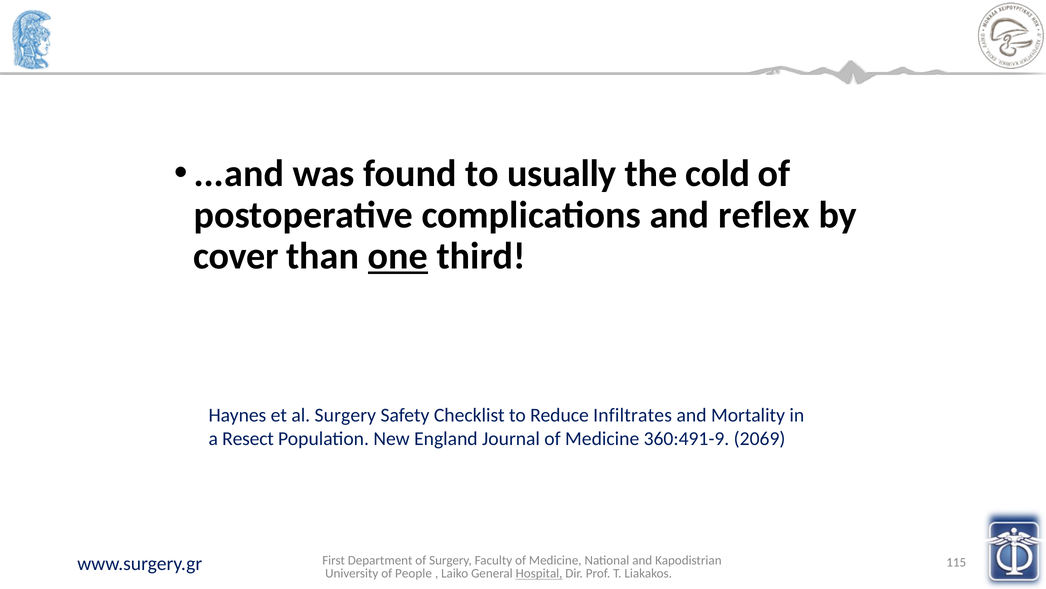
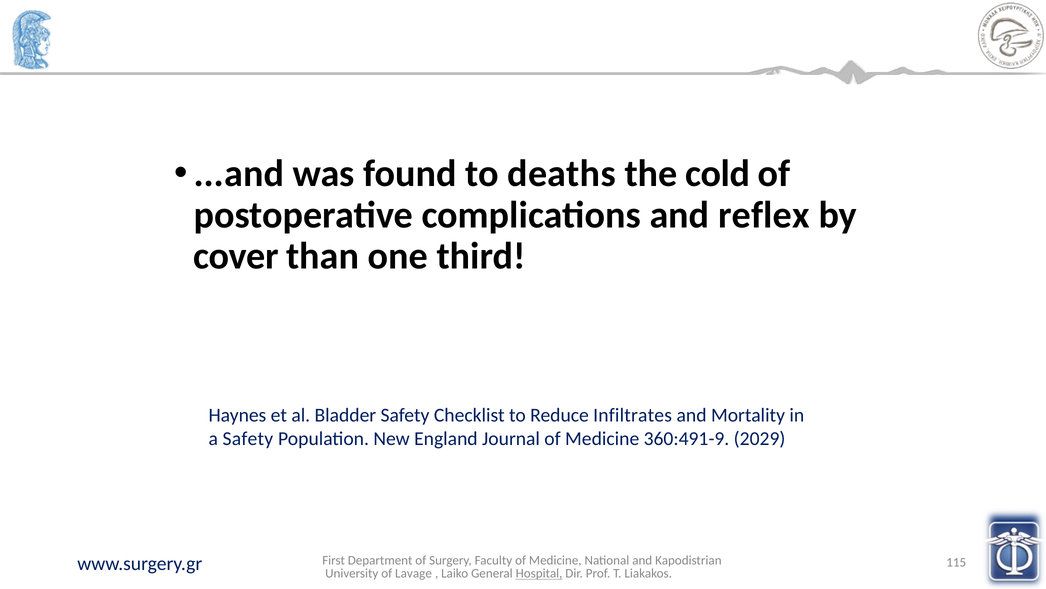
usually: usually -> deaths
one underline: present -> none
al Surgery: Surgery -> Bladder
a Resect: Resect -> Safety
2069: 2069 -> 2029
People: People -> Lavage
